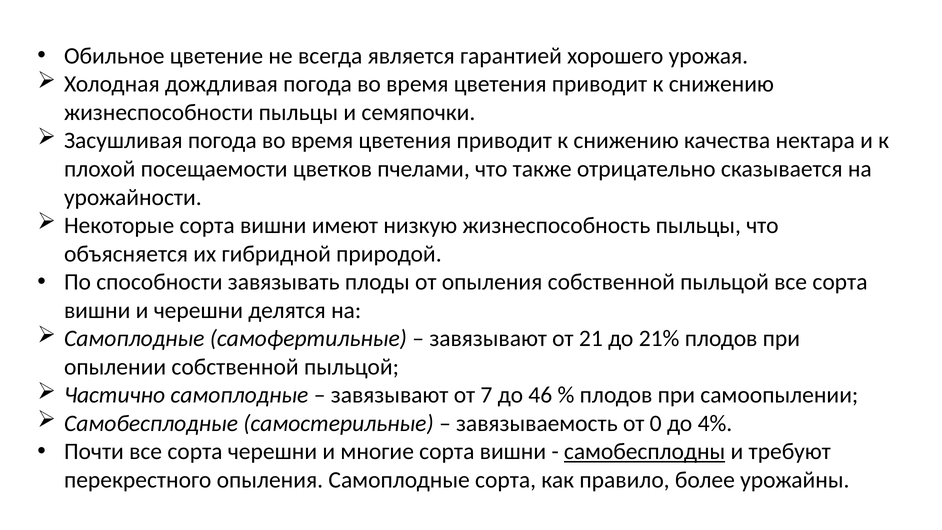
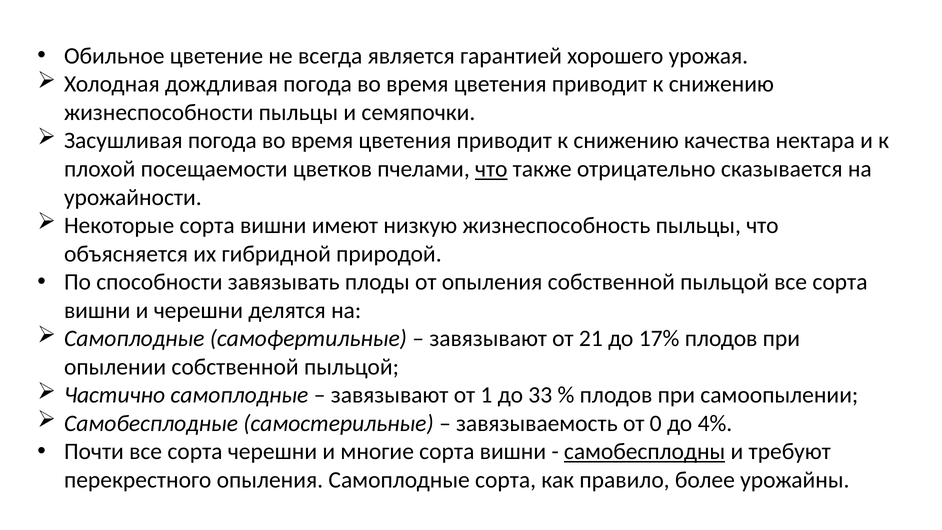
что at (491, 169) underline: none -> present
21%: 21% -> 17%
7: 7 -> 1
46: 46 -> 33
